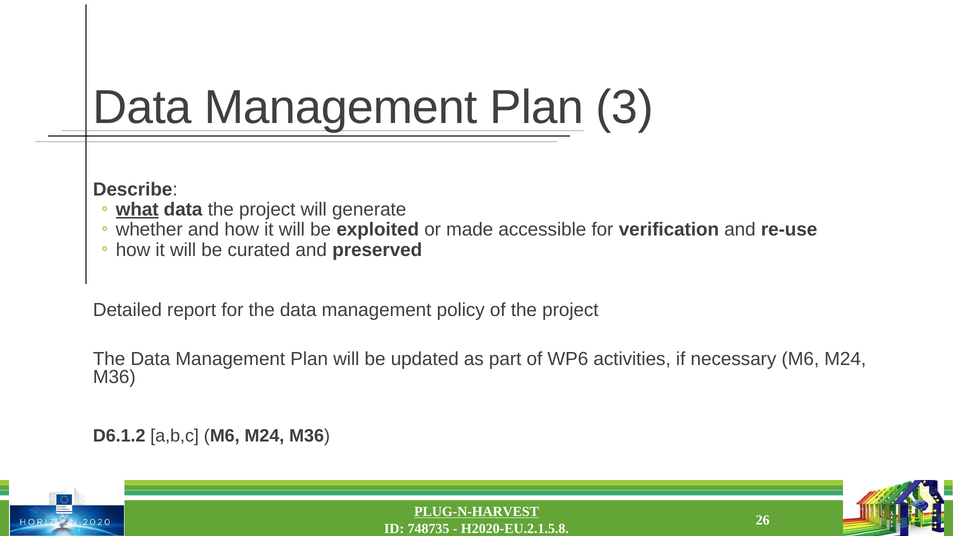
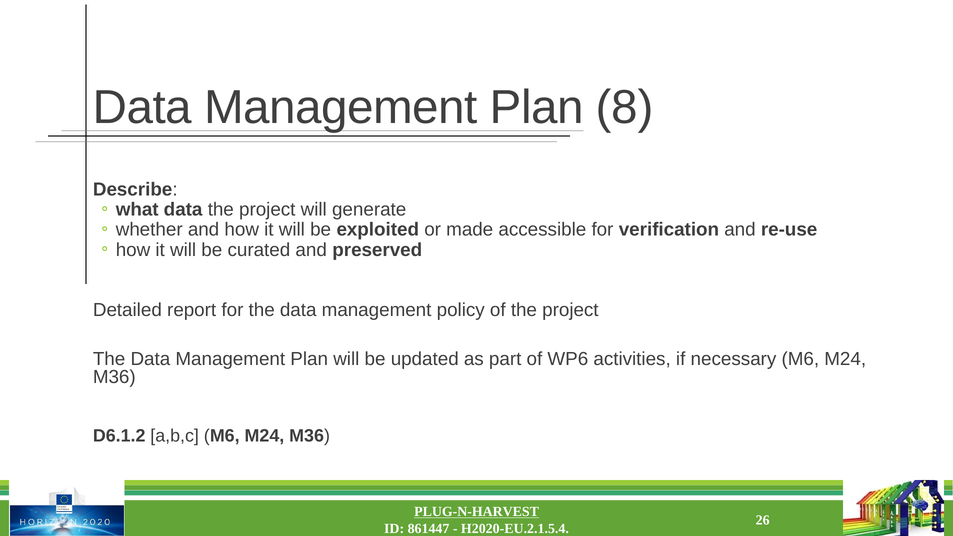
3: 3 -> 8
what underline: present -> none
748735: 748735 -> 861447
H2020-EU.2.1.5.8: H2020-EU.2.1.5.8 -> H2020-EU.2.1.5.4
